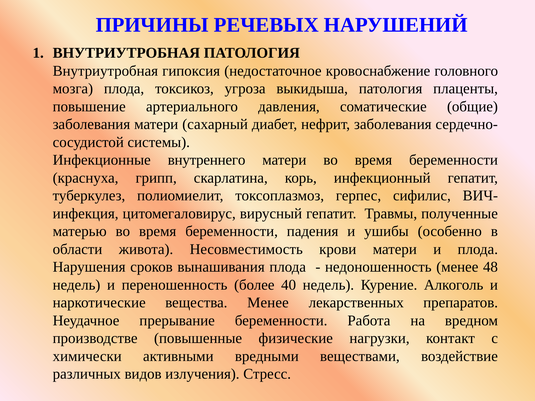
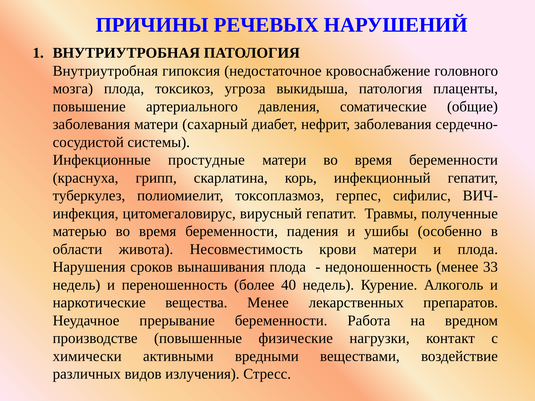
внутреннего: внутреннего -> простудные
48: 48 -> 33
